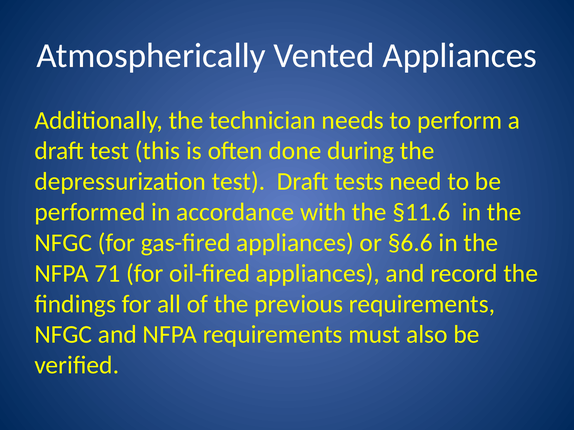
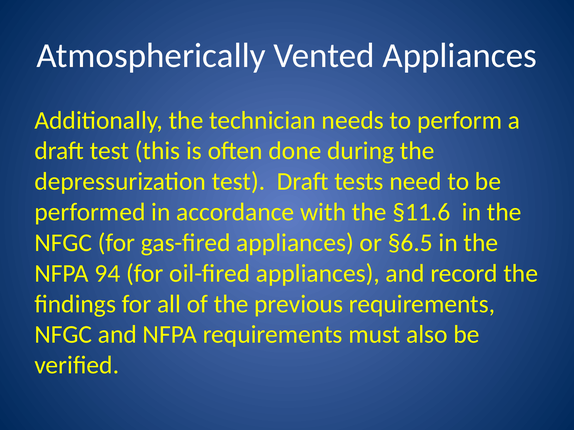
§6.6: §6.6 -> §6.5
71: 71 -> 94
